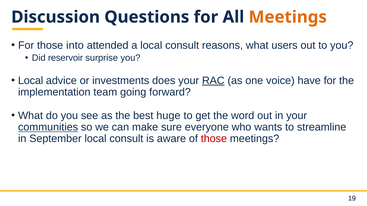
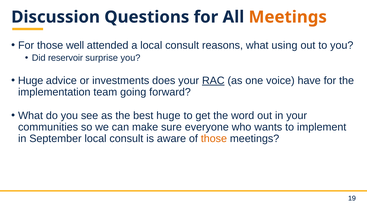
into: into -> well
users: users -> using
Local at (31, 81): Local -> Huge
communities underline: present -> none
streamline: streamline -> implement
those at (214, 139) colour: red -> orange
